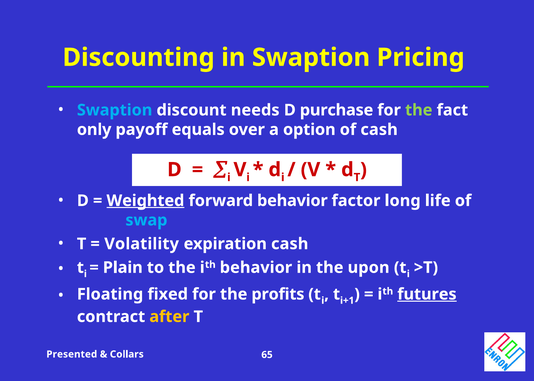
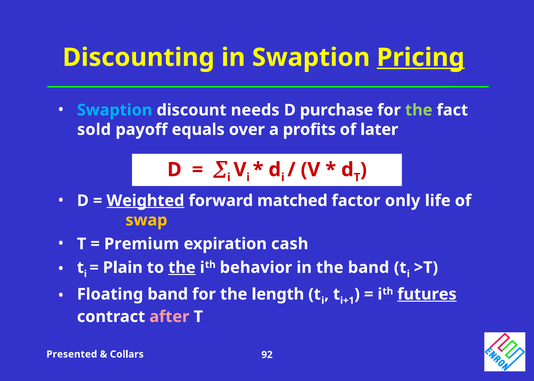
Pricing underline: none -> present
only: only -> sold
option: option -> profits
of cash: cash -> later
forward behavior: behavior -> matched
long: long -> only
swap colour: light blue -> yellow
Volatility: Volatility -> Premium
the at (182, 268) underline: none -> present
the upon: upon -> band
Floating fixed: fixed -> band
profits: profits -> length
after colour: yellow -> pink
65: 65 -> 92
